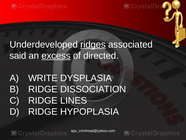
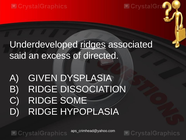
excess underline: present -> none
WRITE: WRITE -> GIVEN
LINES: LINES -> SOME
